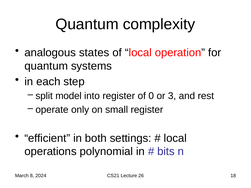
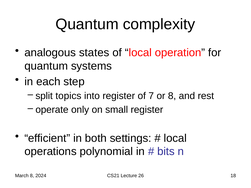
model: model -> topics
0: 0 -> 7
or 3: 3 -> 8
